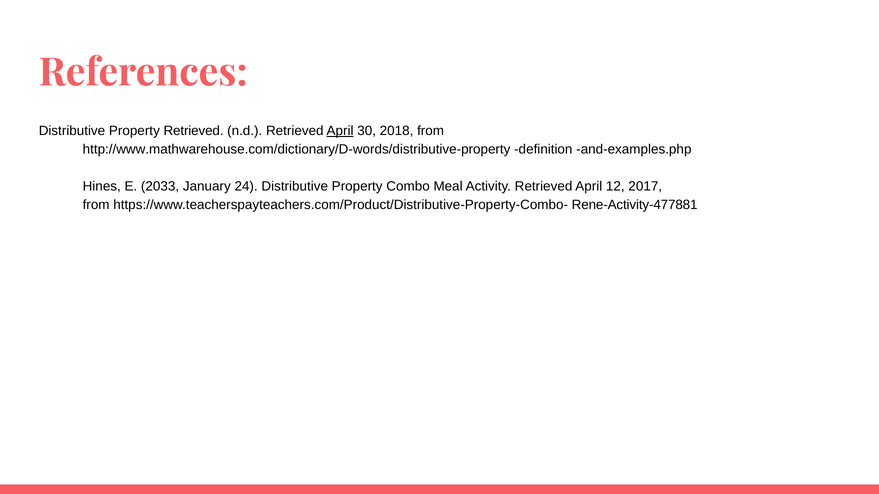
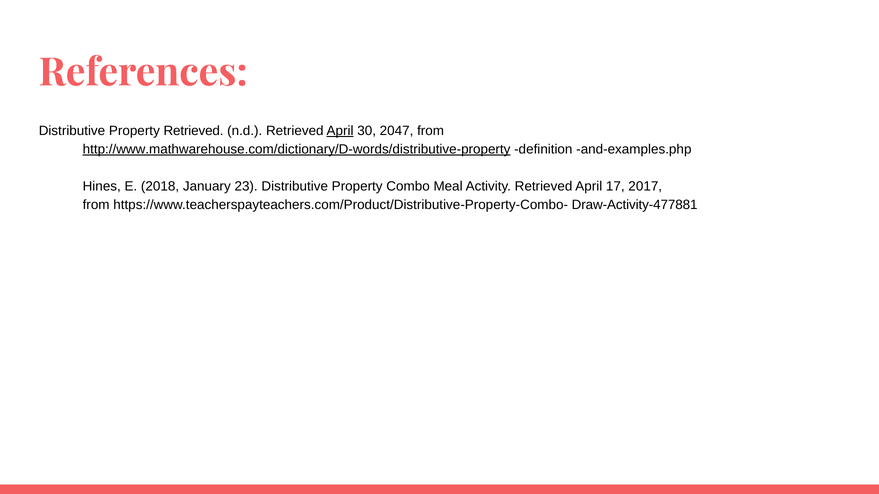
2018: 2018 -> 2047
http://www.mathwarehouse.com/dictionary/D-words/distributive-property underline: none -> present
2033: 2033 -> 2018
24: 24 -> 23
12: 12 -> 17
Rene-Activity-477881: Rene-Activity-477881 -> Draw-Activity-477881
